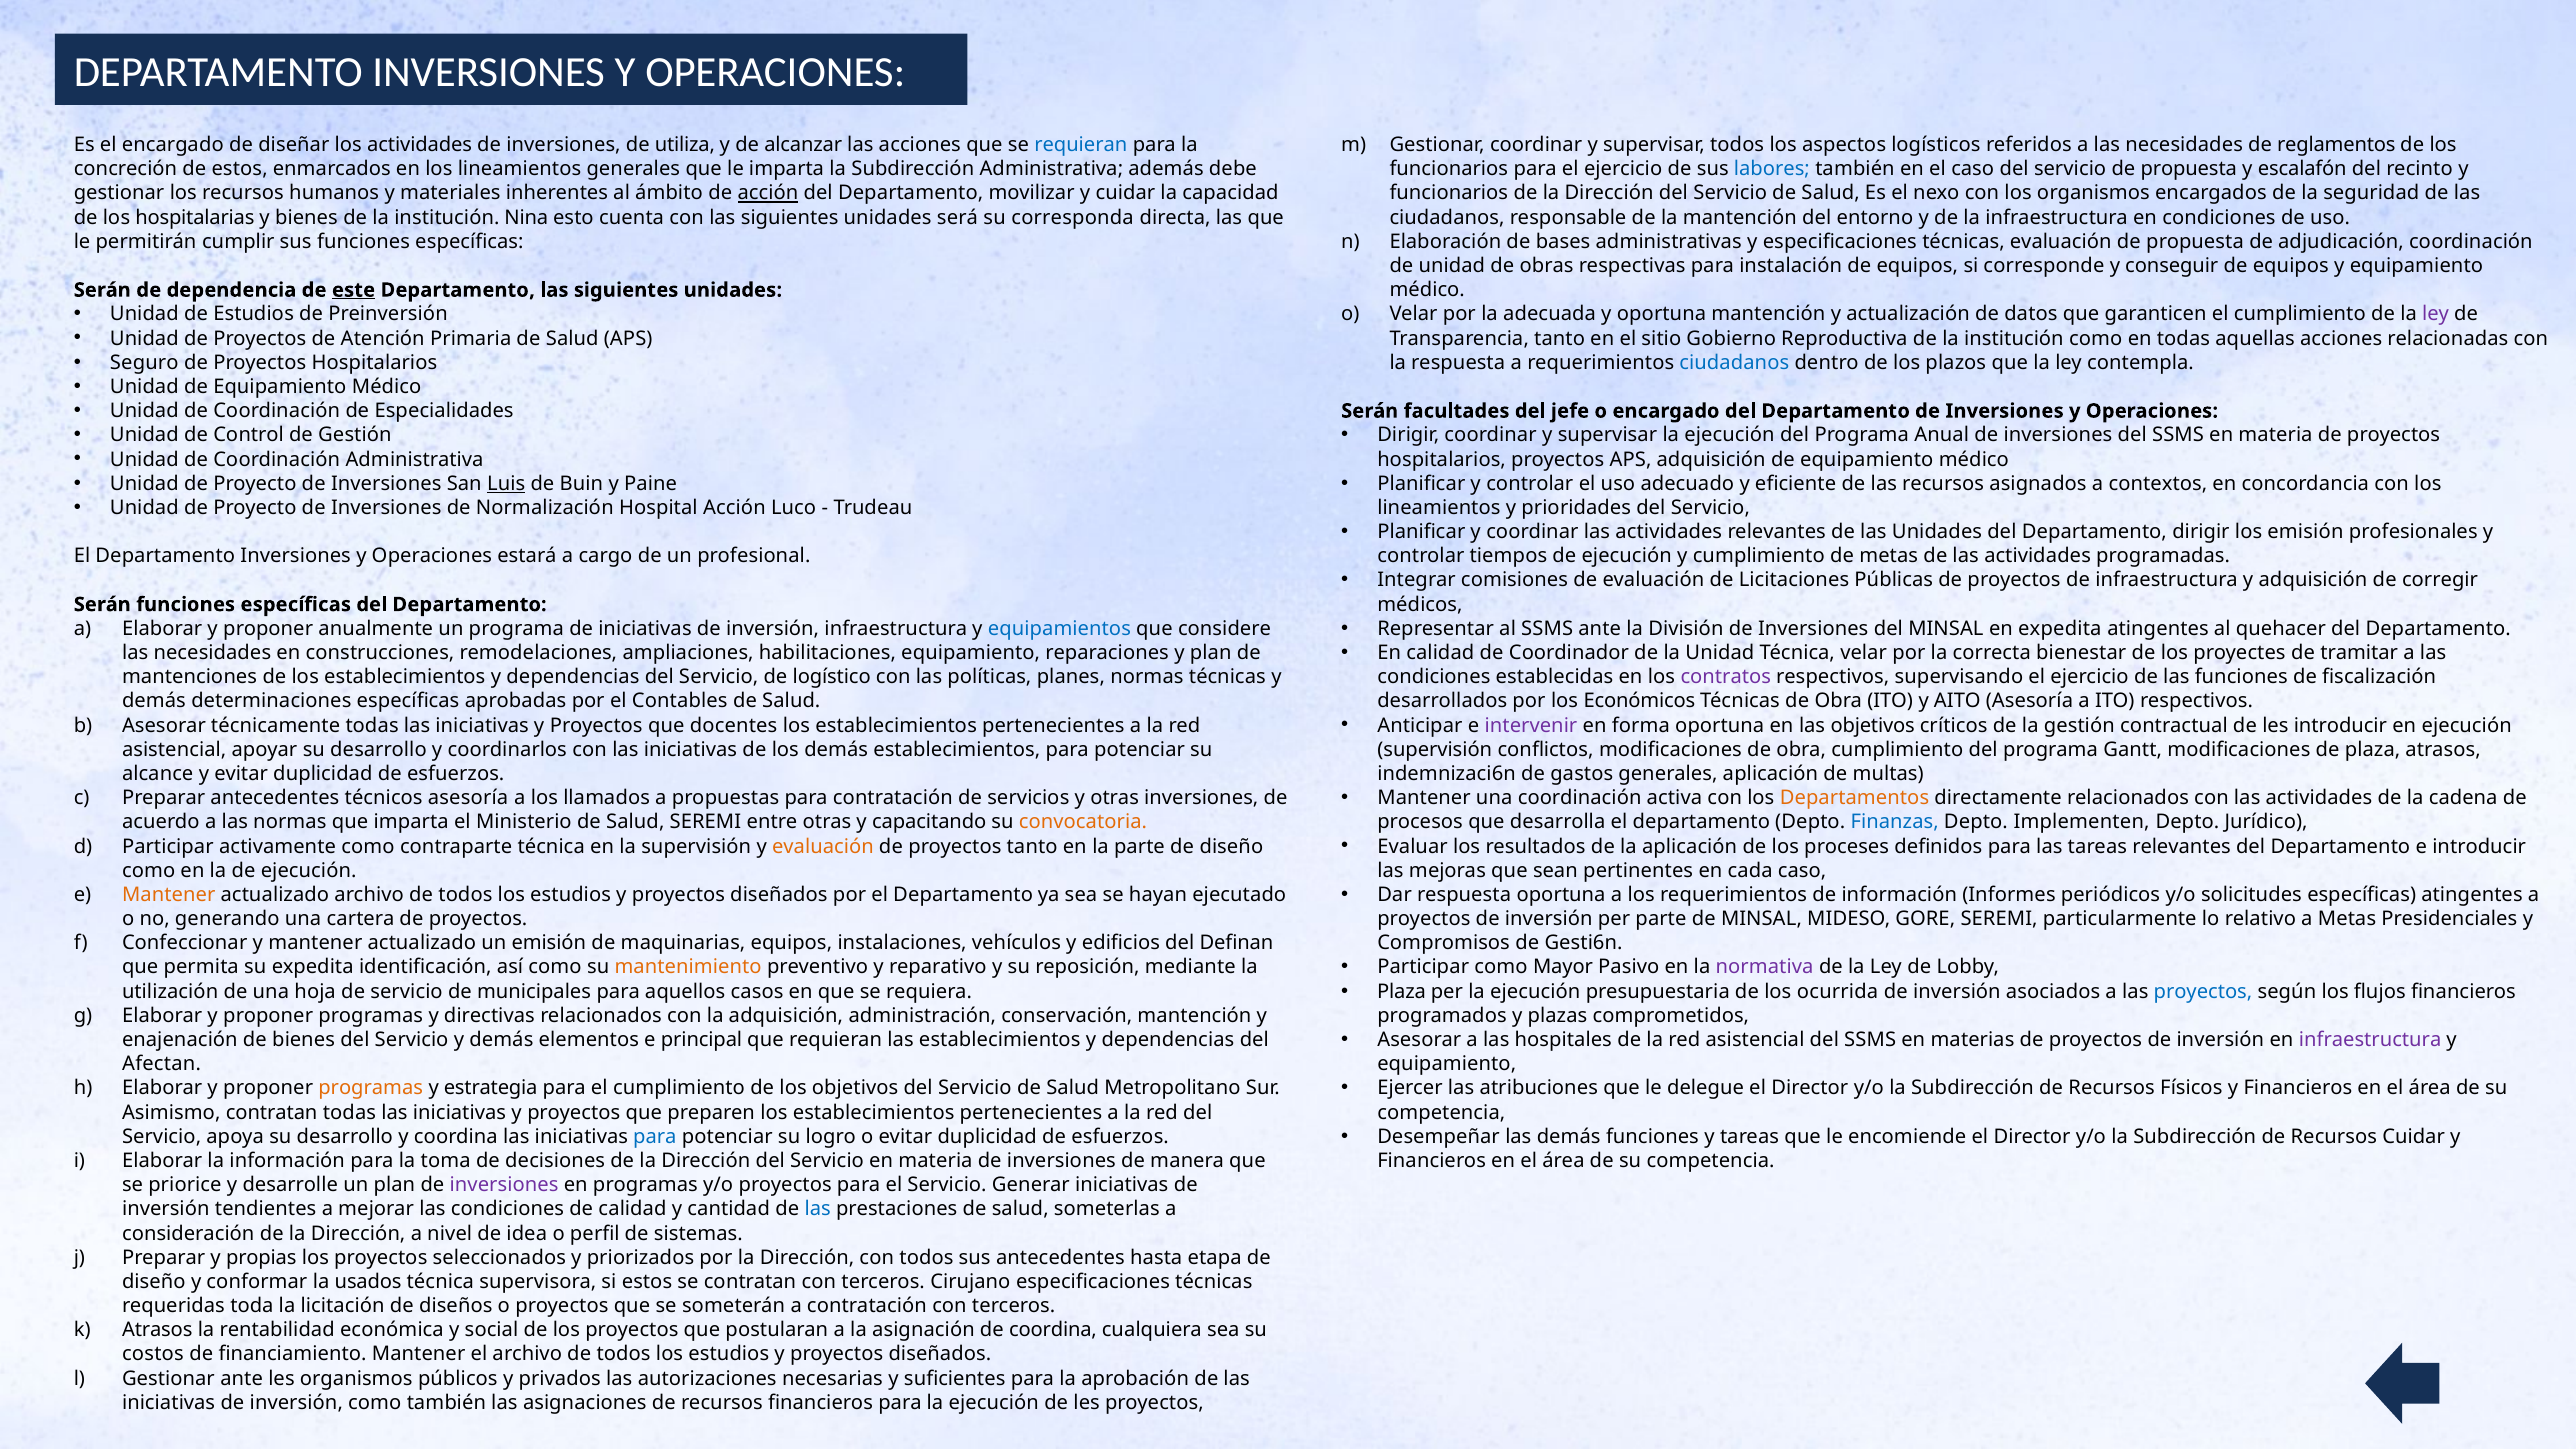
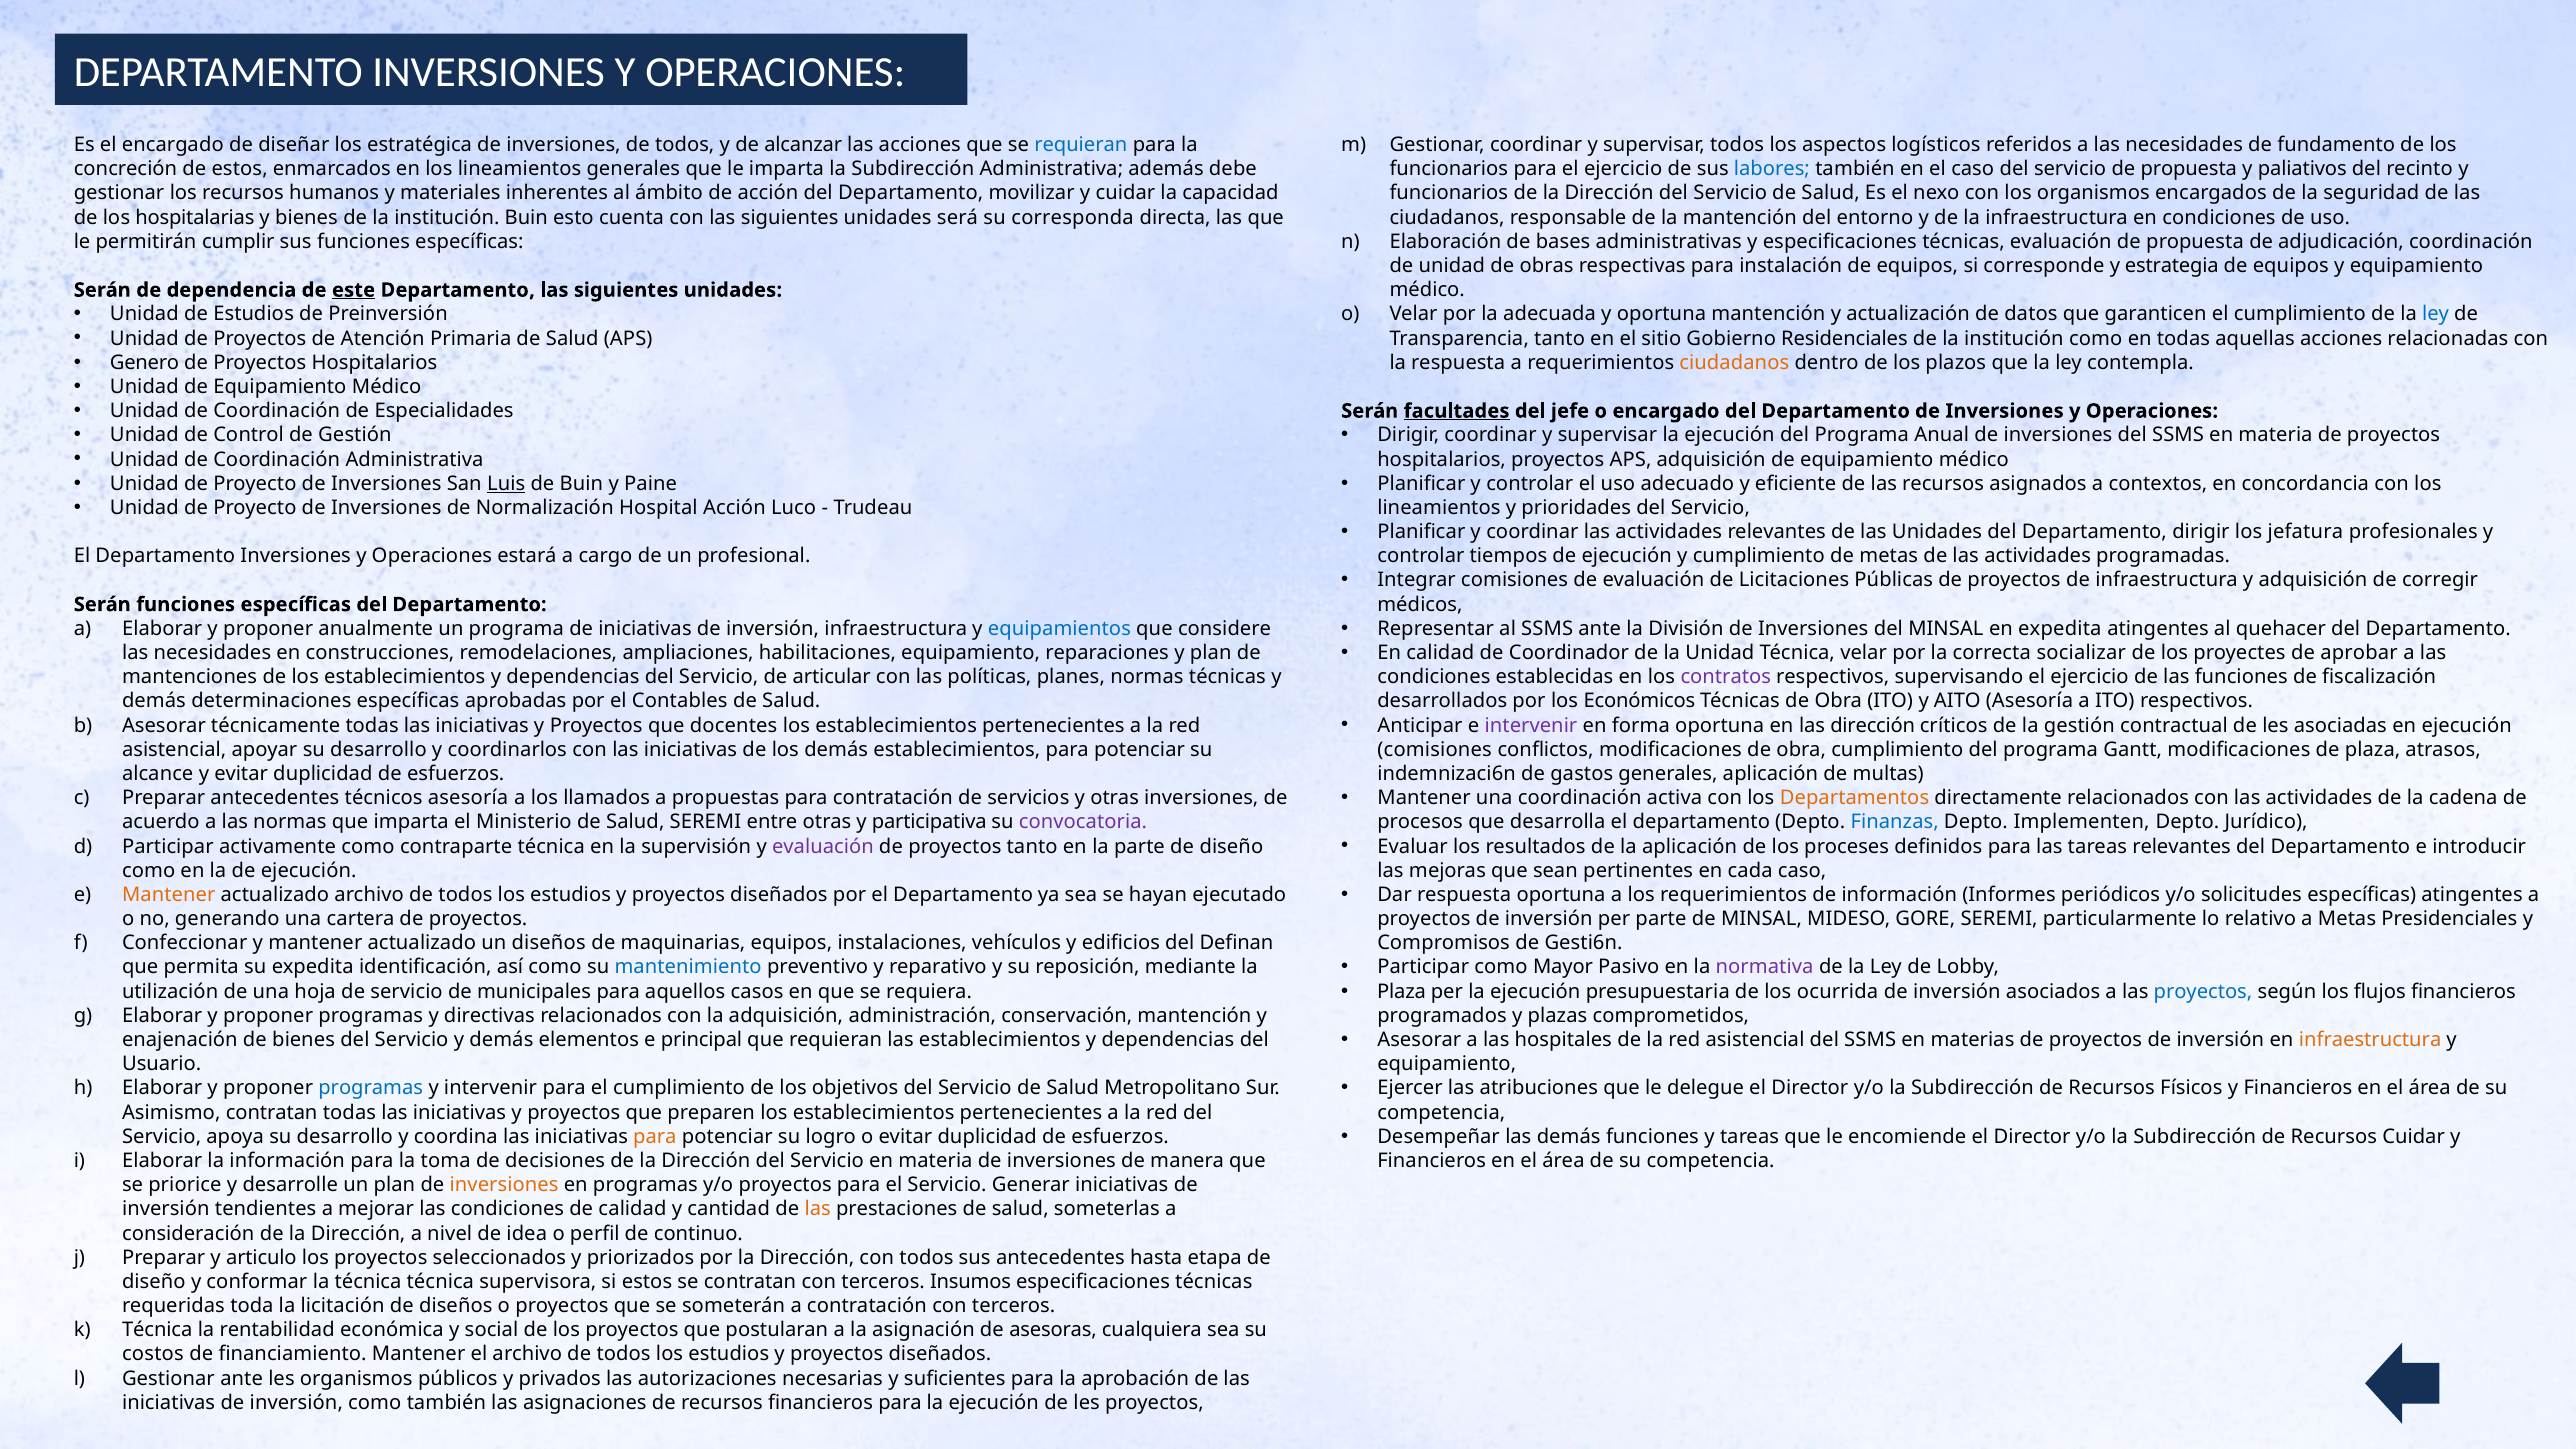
los actividades: actividades -> estratégica
inversiones de utiliza: utiliza -> todos
reglamentos: reglamentos -> fundamento
escalafón: escalafón -> paliativos
acción at (768, 193) underline: present -> none
institución Nina: Nina -> Buin
conseguir: conseguir -> estrategia
ley at (2436, 314) colour: purple -> blue
Reproductiva: Reproductiva -> Residenciales
Seguro: Seguro -> Genero
ciudadanos at (1734, 363) colour: blue -> orange
facultades underline: none -> present
los emisión: emisión -> jefatura
bienestar: bienestar -> socializar
tramitar: tramitar -> aprobar
logístico: logístico -> articular
las objetivos: objetivos -> dirección
les introducir: introducir -> asociadas
supervisión at (1435, 750): supervisión -> comisiones
capacitando: capacitando -> participativa
convocatoria colour: orange -> purple
evaluación at (823, 846) colour: orange -> purple
un emisión: emisión -> diseños
mantenimiento colour: orange -> blue
infraestructura at (2370, 1040) colour: purple -> orange
Afectan: Afectan -> Usuario
programas at (371, 1088) colour: orange -> blue
y estrategia: estrategia -> intervenir
para at (655, 1137) colour: blue -> orange
inversiones at (504, 1185) colour: purple -> orange
las at (818, 1209) colour: blue -> orange
sistemas: sistemas -> continuo
propias: propias -> articulo
la usados: usados -> técnica
Cirujano: Cirujano -> Insumos
Atrasos at (157, 1330): Atrasos -> Técnica
de coordina: coordina -> asesoras
